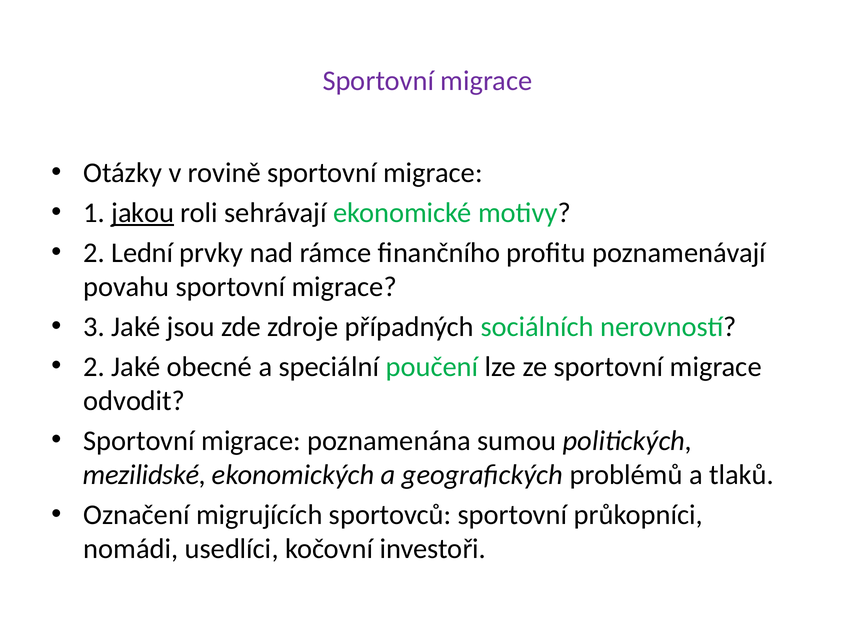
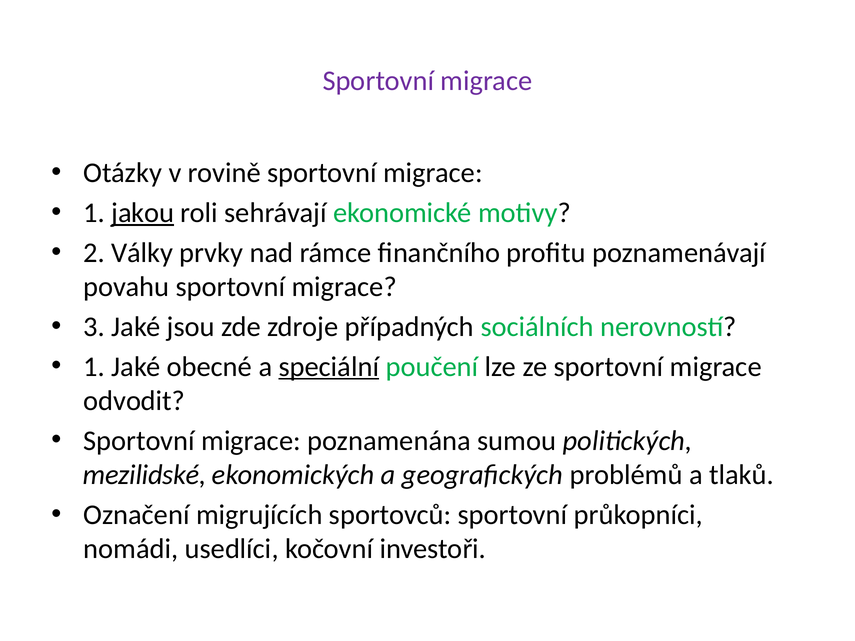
Lední: Lední -> Války
2 at (94, 367): 2 -> 1
speciální underline: none -> present
